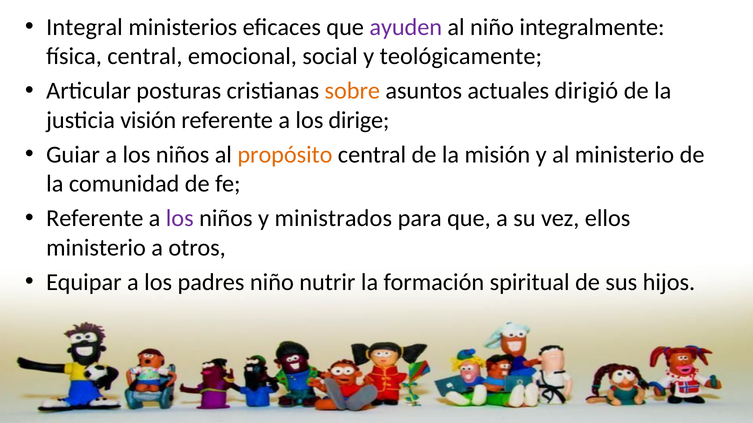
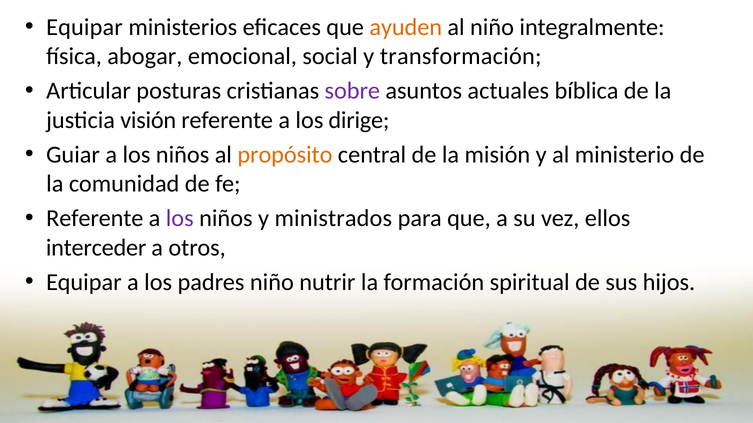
Integral at (85, 27): Integral -> Equipar
ayuden colour: purple -> orange
física central: central -> abogar
teológicamente: teológicamente -> transformación
sobre colour: orange -> purple
dirigió: dirigió -> bíblica
ministerio at (96, 248): ministerio -> interceder
